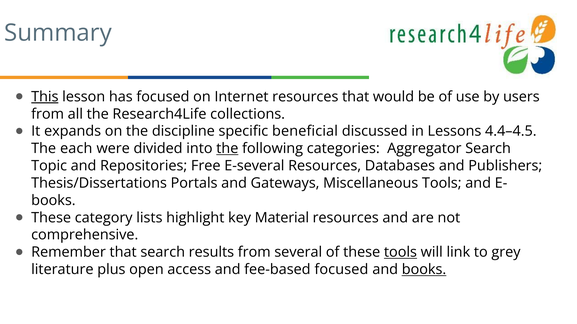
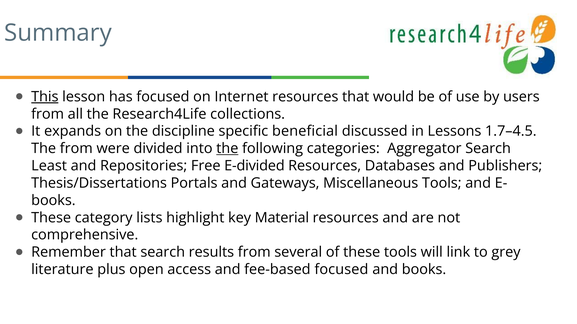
4.4–4.5: 4.4–4.5 -> 1.7–4.5
The each: each -> from
Topic: Topic -> Least
E-several: E-several -> E-divided
tools at (400, 253) underline: present -> none
books at (424, 270) underline: present -> none
